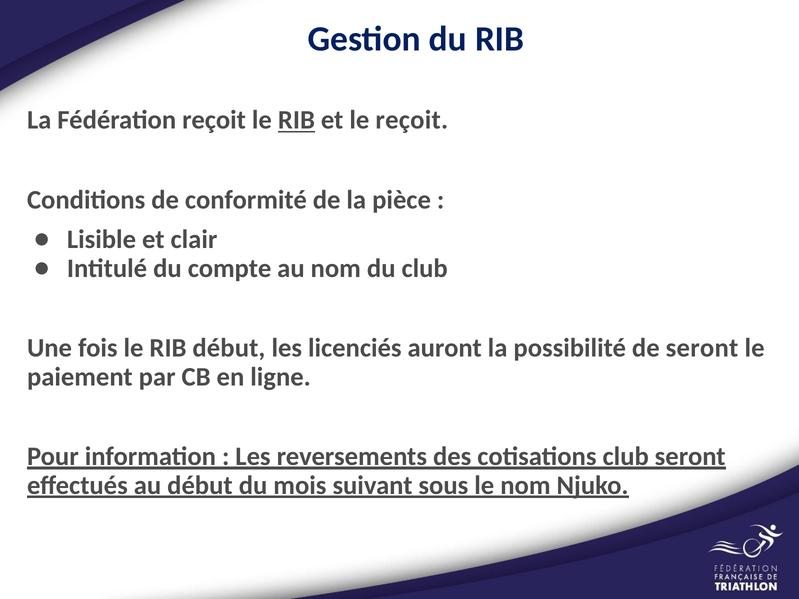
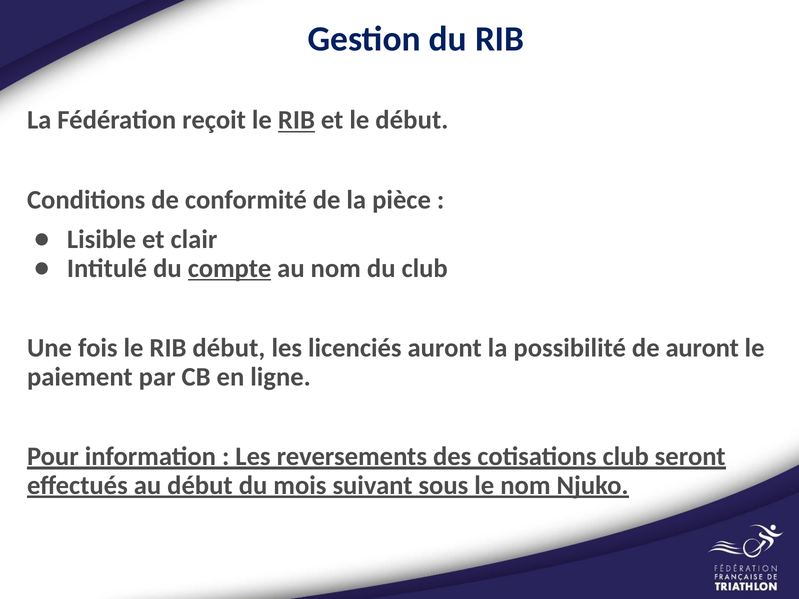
le reçoit: reçoit -> début
compte underline: none -> present
de seront: seront -> auront
